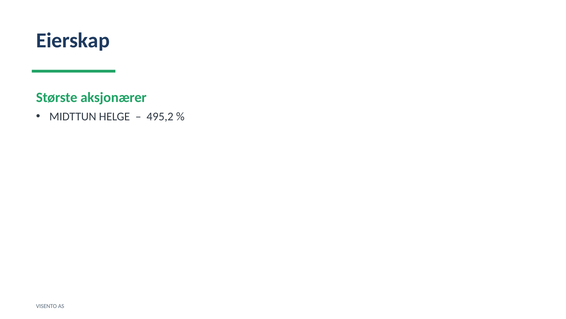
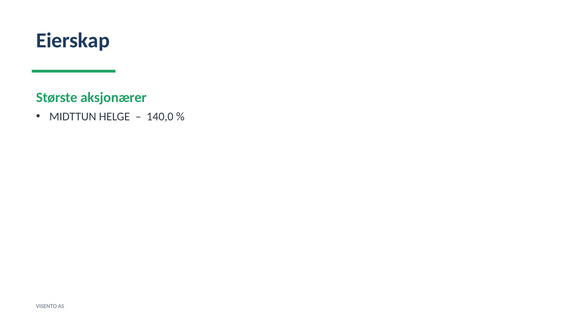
495,2: 495,2 -> 140,0
